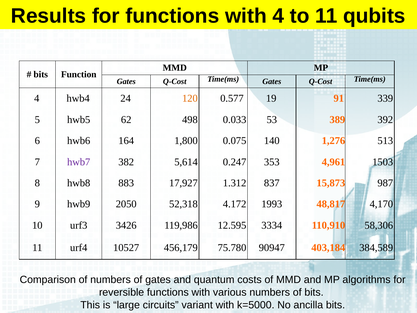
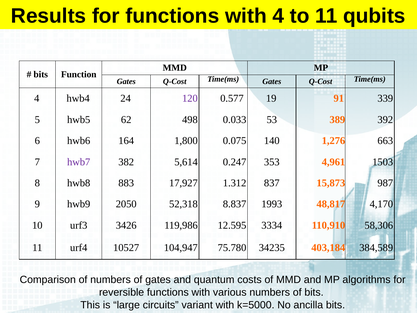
120 colour: orange -> purple
513: 513 -> 663
4.172: 4.172 -> 8.837
456,179: 456,179 -> 104,947
90947: 90947 -> 34235
